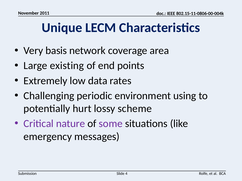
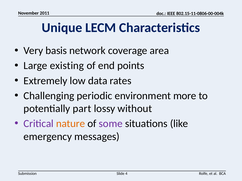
using: using -> more
hurt: hurt -> part
scheme: scheme -> without
nature colour: purple -> orange
